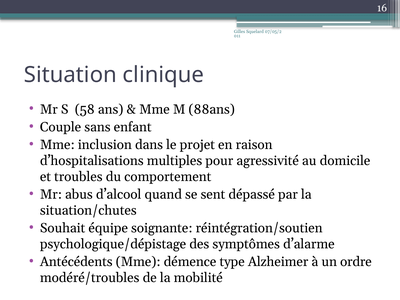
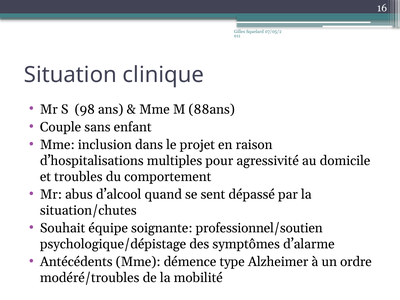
58: 58 -> 98
réintégration/soutien: réintégration/soutien -> professionnel/soutien
